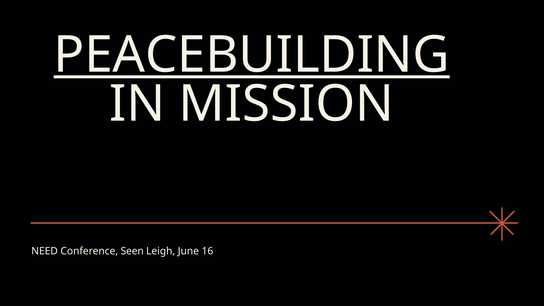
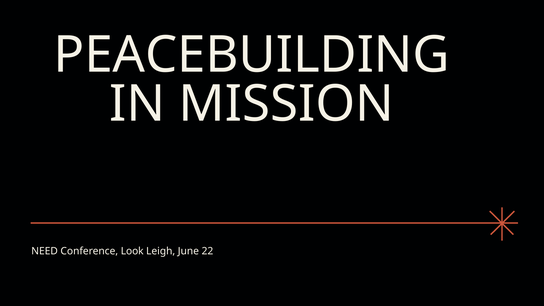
PEACEBUILDING underline: present -> none
Seen: Seen -> Look
16: 16 -> 22
